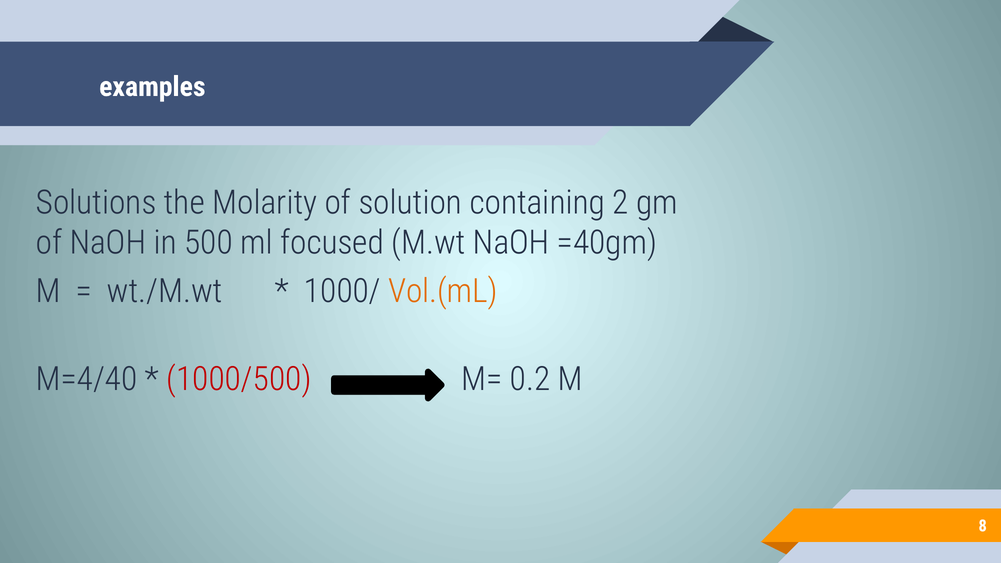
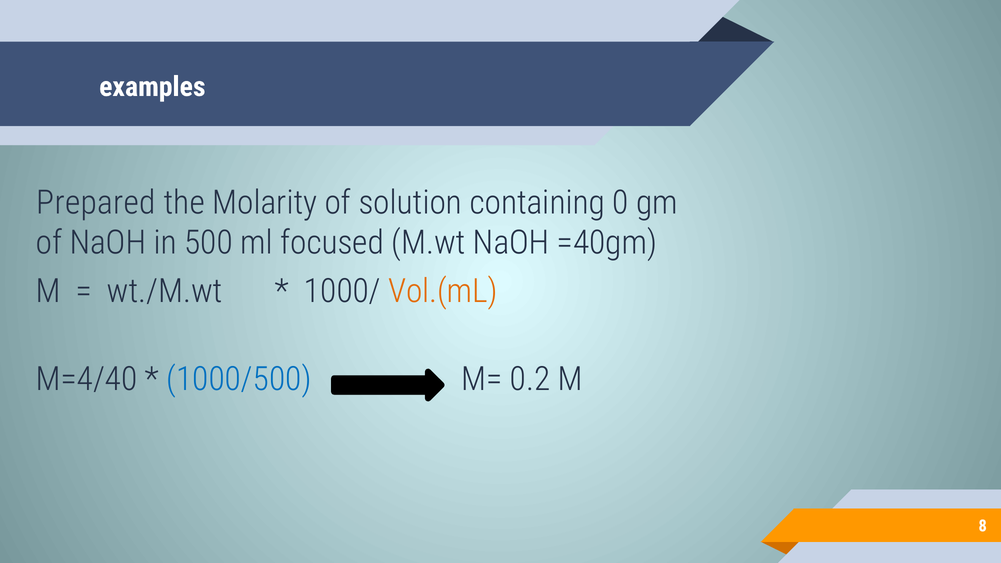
Solutions: Solutions -> Prepared
2: 2 -> 0
1000/500 colour: red -> blue
